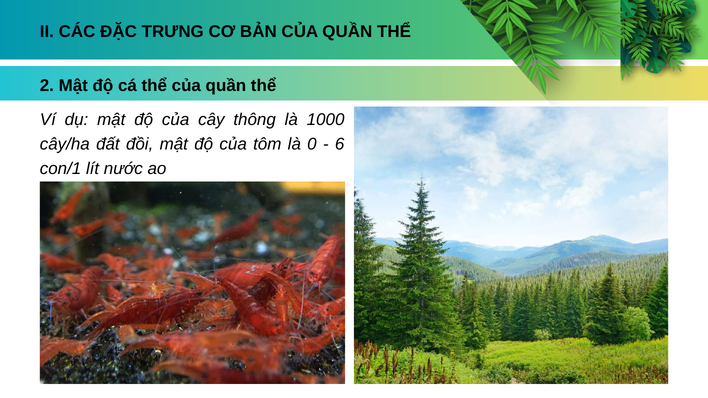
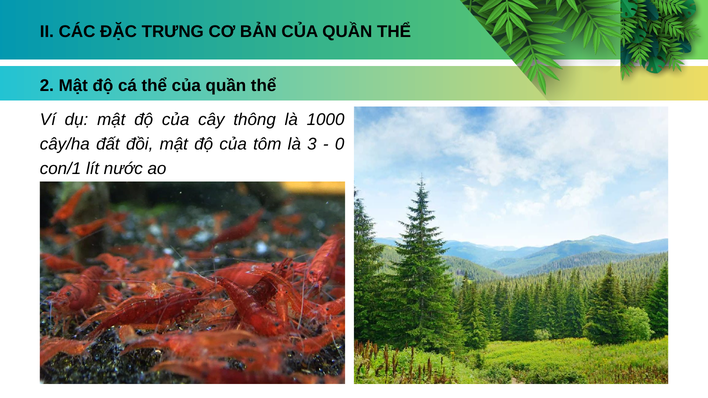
0: 0 -> 3
6: 6 -> 0
